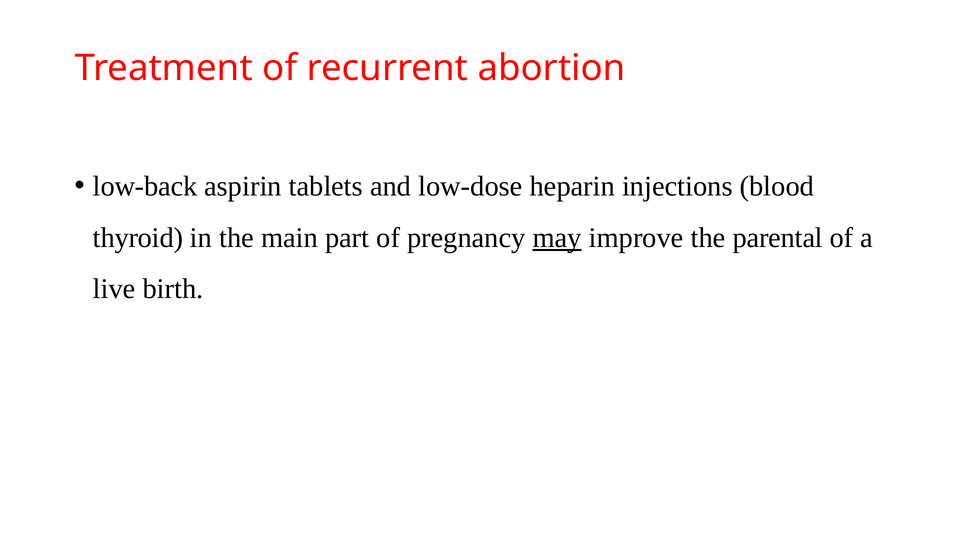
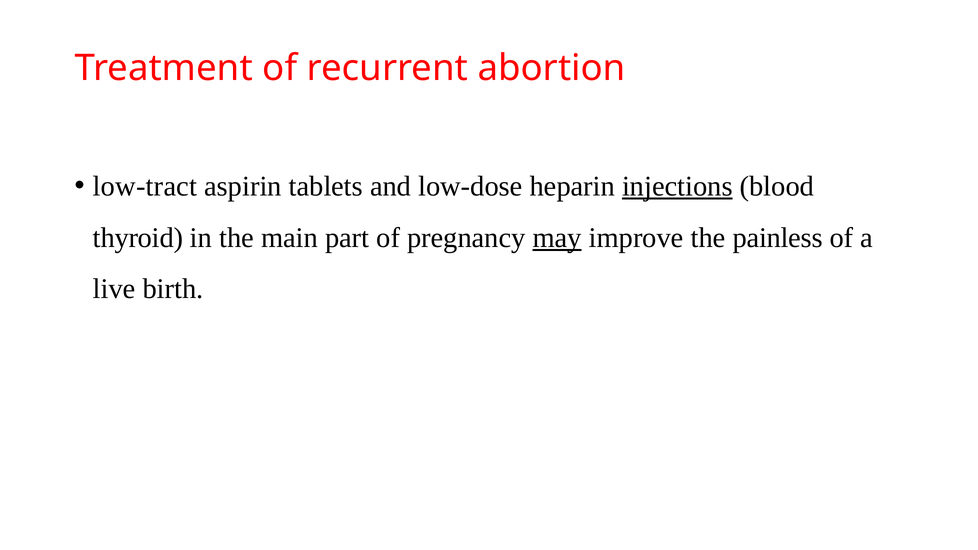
low-back: low-back -> low-tract
injections underline: none -> present
parental: parental -> painless
